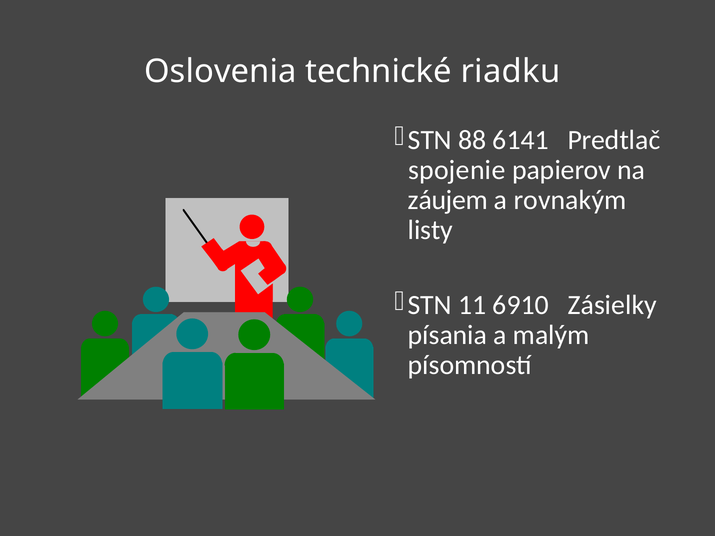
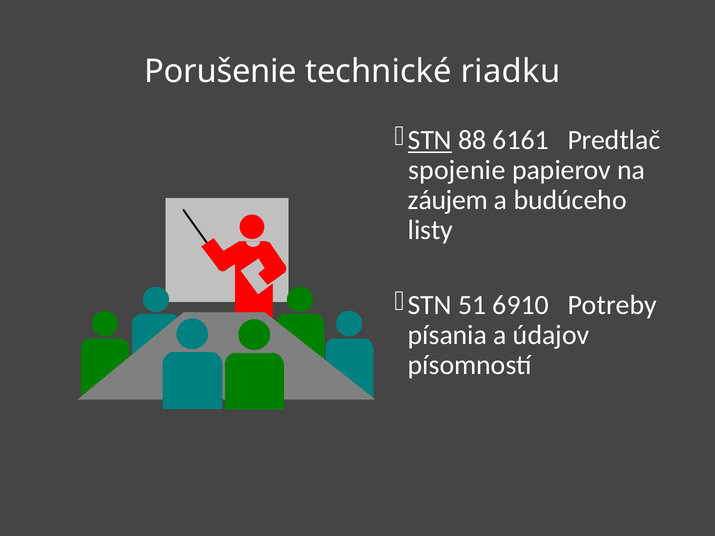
Oslovenia: Oslovenia -> Porušenie
STN at (430, 140) underline: none -> present
6141: 6141 -> 6161
rovnakým: rovnakým -> budúceho
11: 11 -> 51
Zásielky: Zásielky -> Potreby
malým: malým -> údajov
